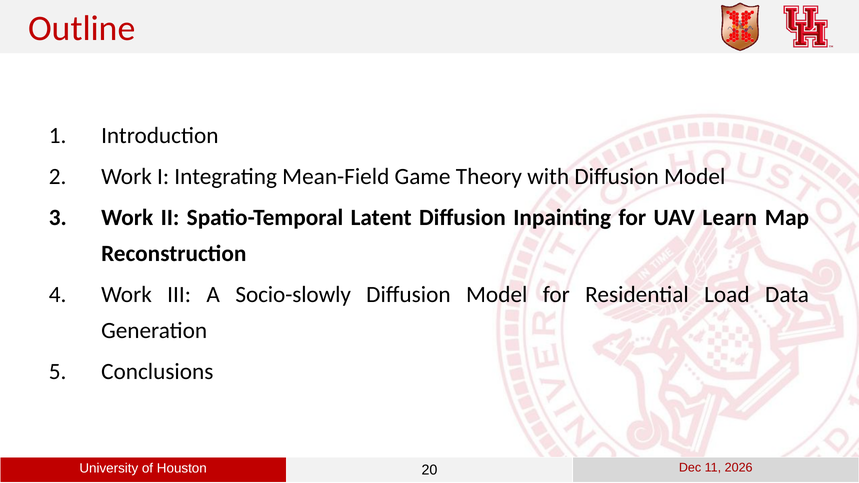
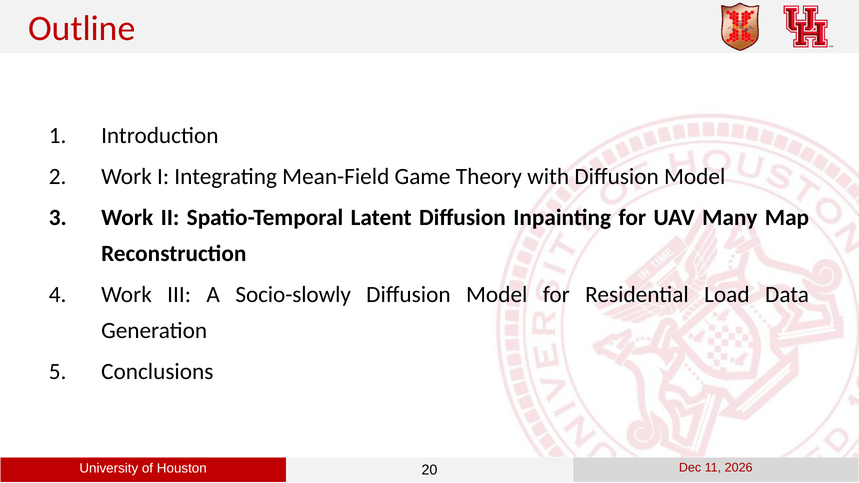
Learn: Learn -> Many
